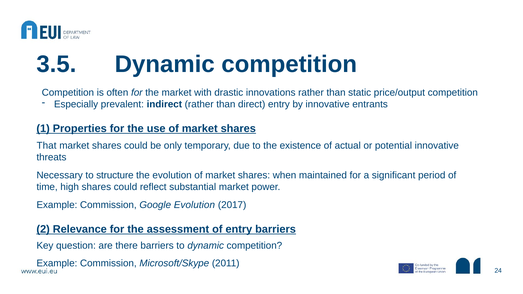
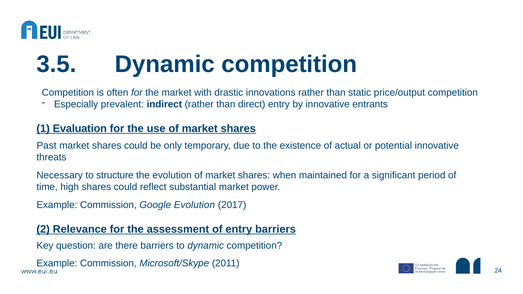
Properties: Properties -> Evaluation
That: That -> Past
